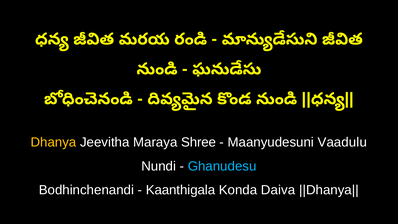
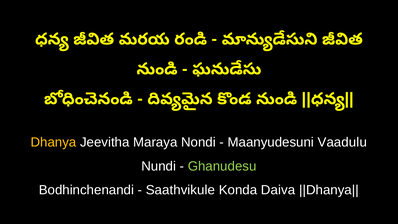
Shree: Shree -> Nondi
Ghanudesu colour: light blue -> light green
Kaanthigala: Kaanthigala -> Saathvikule
